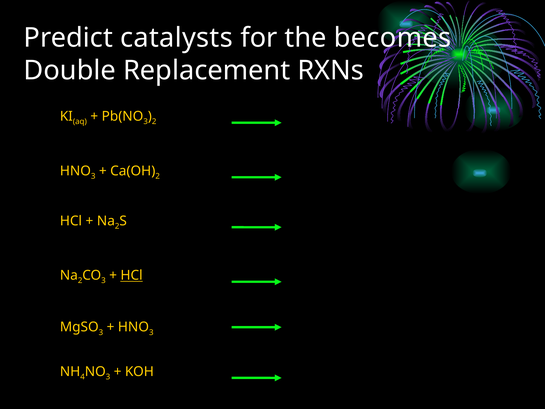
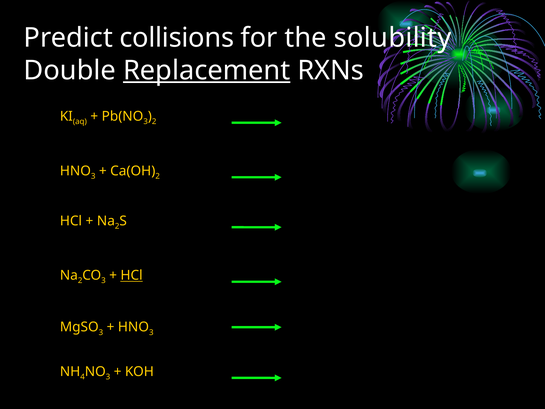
catalysts: catalysts -> collisions
becomes: becomes -> solubility
Replacement underline: none -> present
